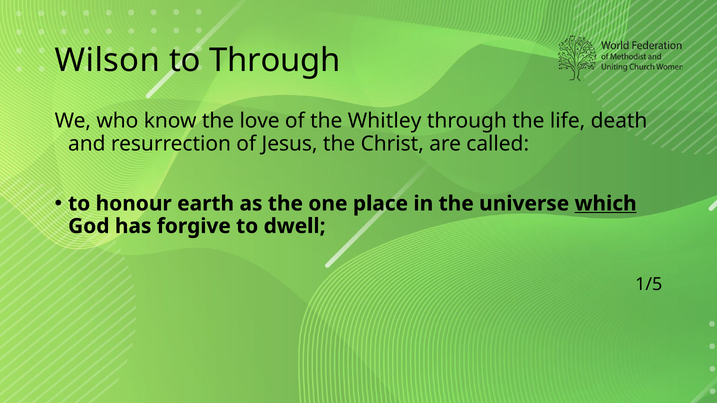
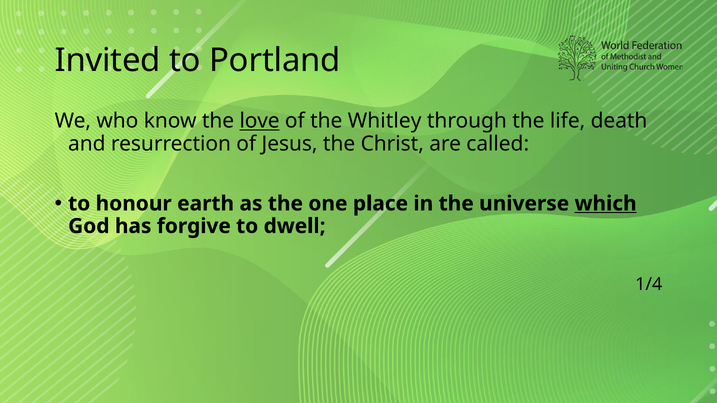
Wilson: Wilson -> Invited
to Through: Through -> Portland
love underline: none -> present
1/5: 1/5 -> 1/4
